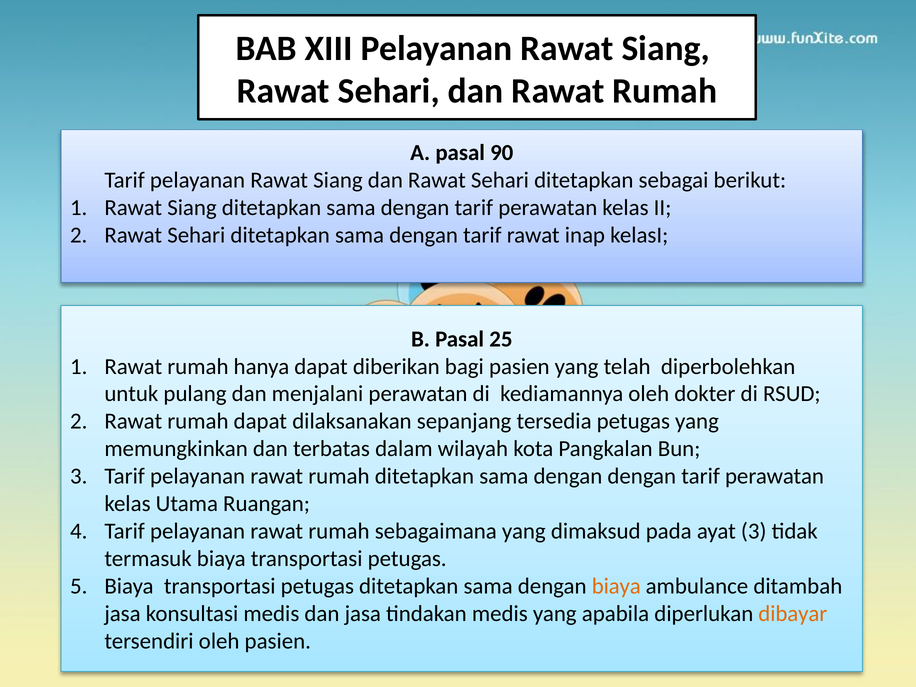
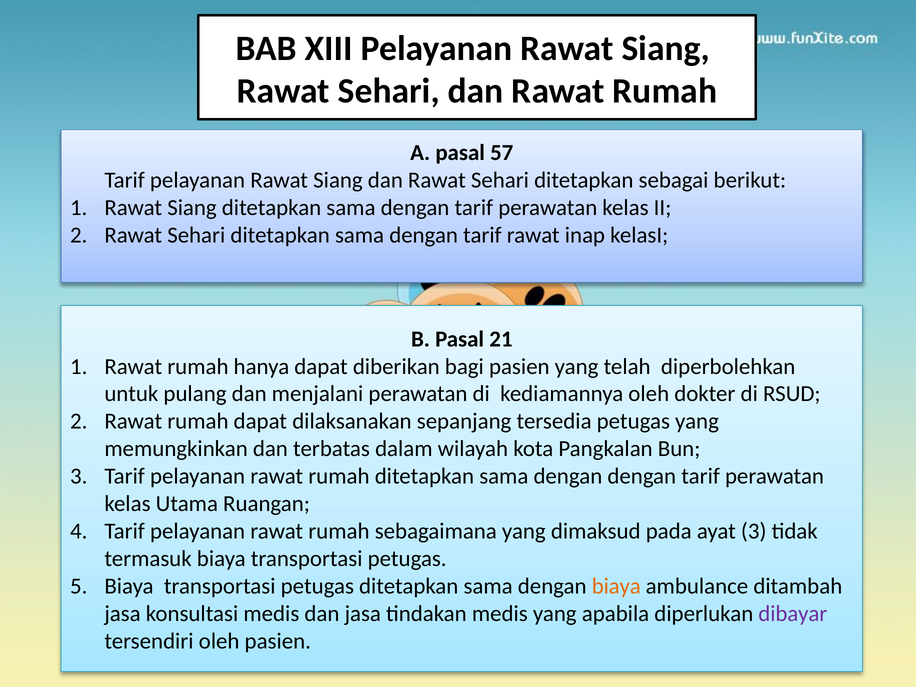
90: 90 -> 57
25: 25 -> 21
dibayar colour: orange -> purple
